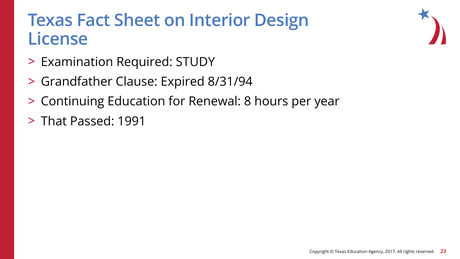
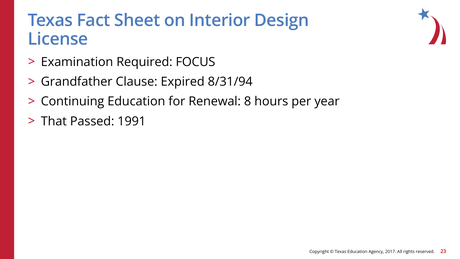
STUDY: STUDY -> FOCUS
